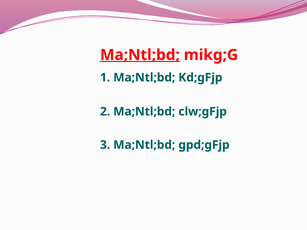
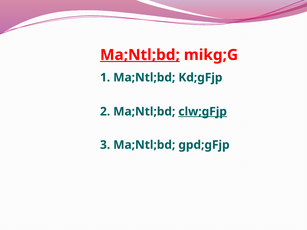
clw;gFjp underline: none -> present
